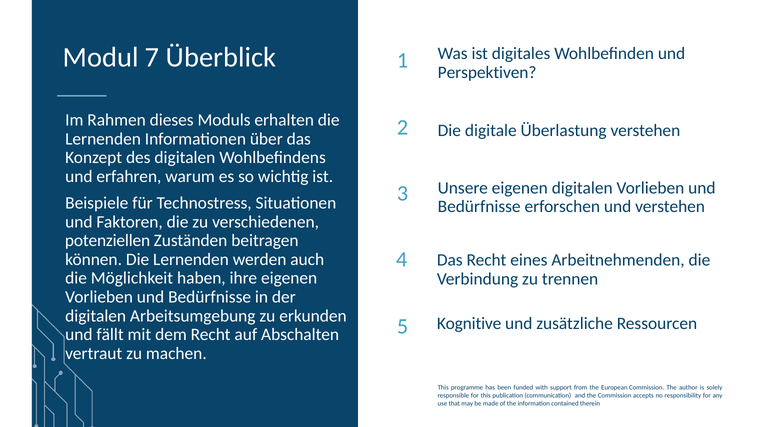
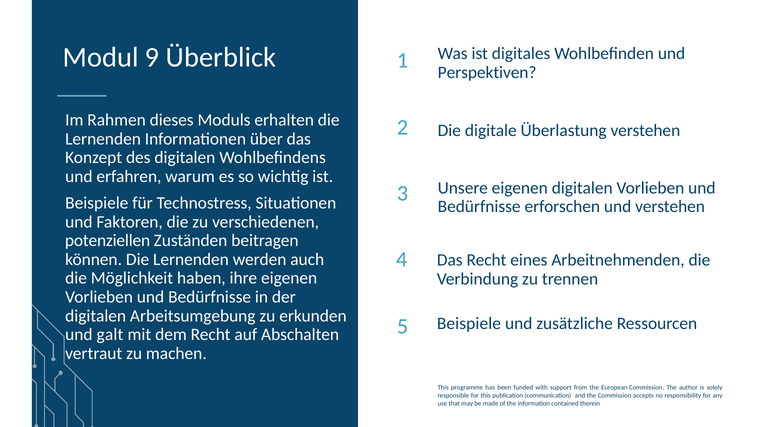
7: 7 -> 9
Kognitive at (469, 324): Kognitive -> Beispiele
fällt: fällt -> galt
